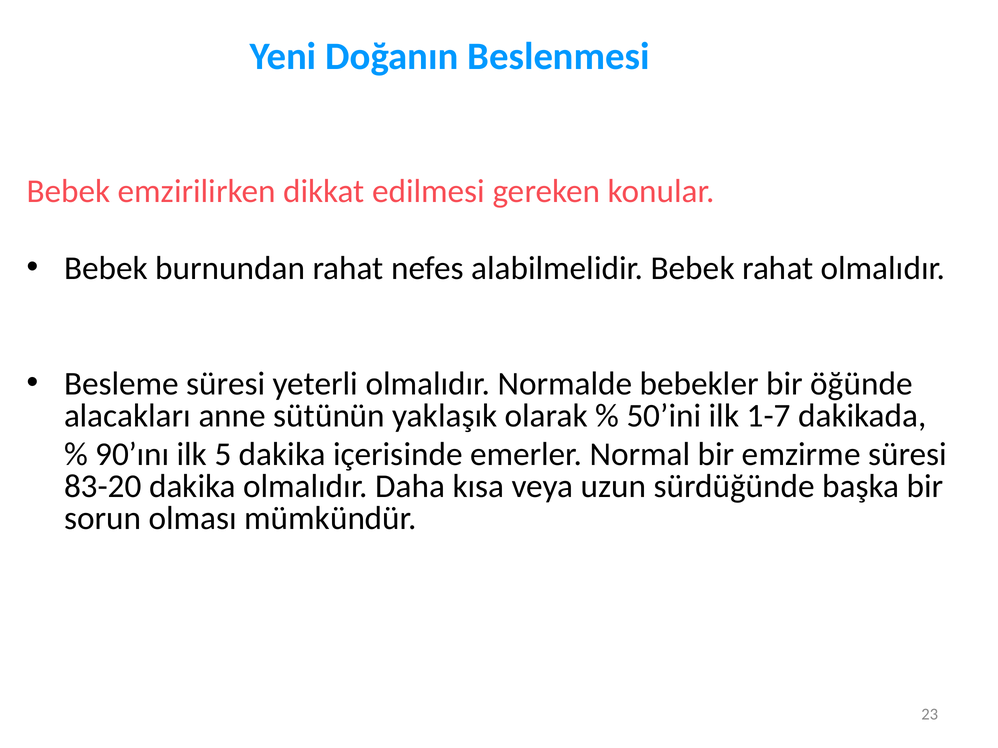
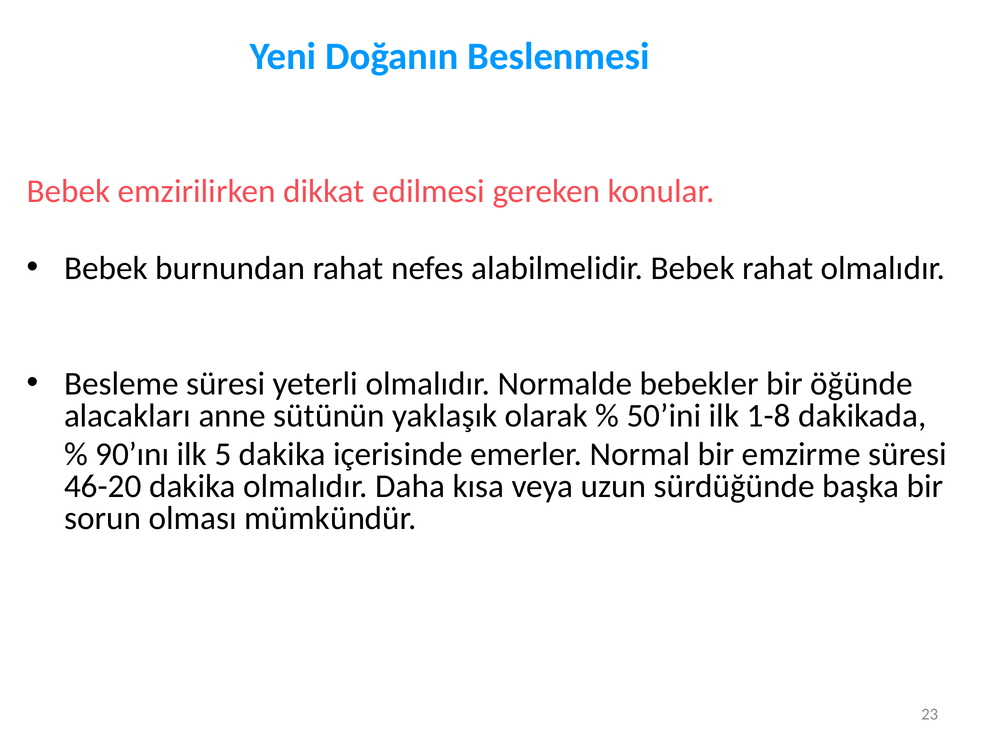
1-7: 1-7 -> 1-8
83-20: 83-20 -> 46-20
